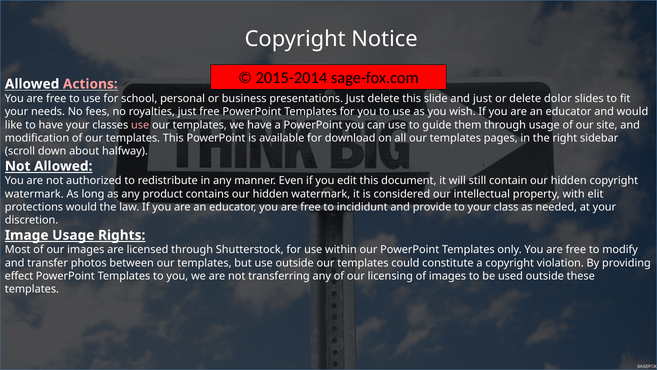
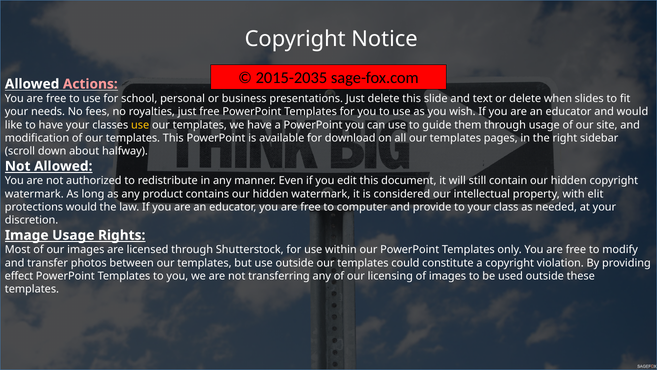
2015-2014: 2015-2014 -> 2015-2035
and just: just -> text
dolor: dolor -> when
use at (140, 125) colour: pink -> yellow
incididunt: incididunt -> computer
